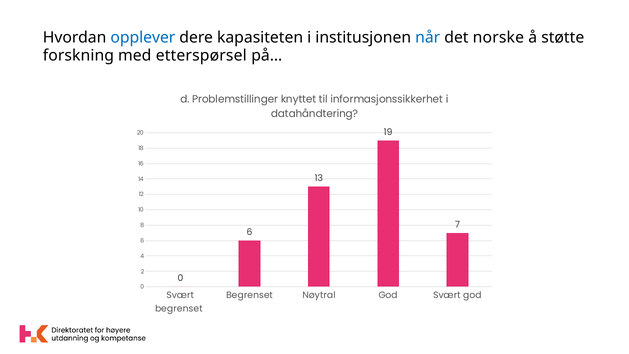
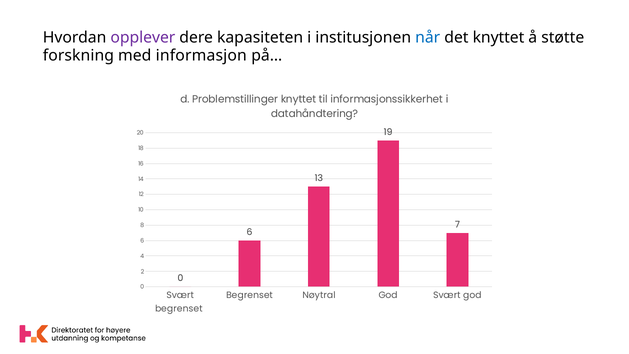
opplever colour: blue -> purple
det norske: norske -> knyttet
etterspørsel: etterspørsel -> informasjon
